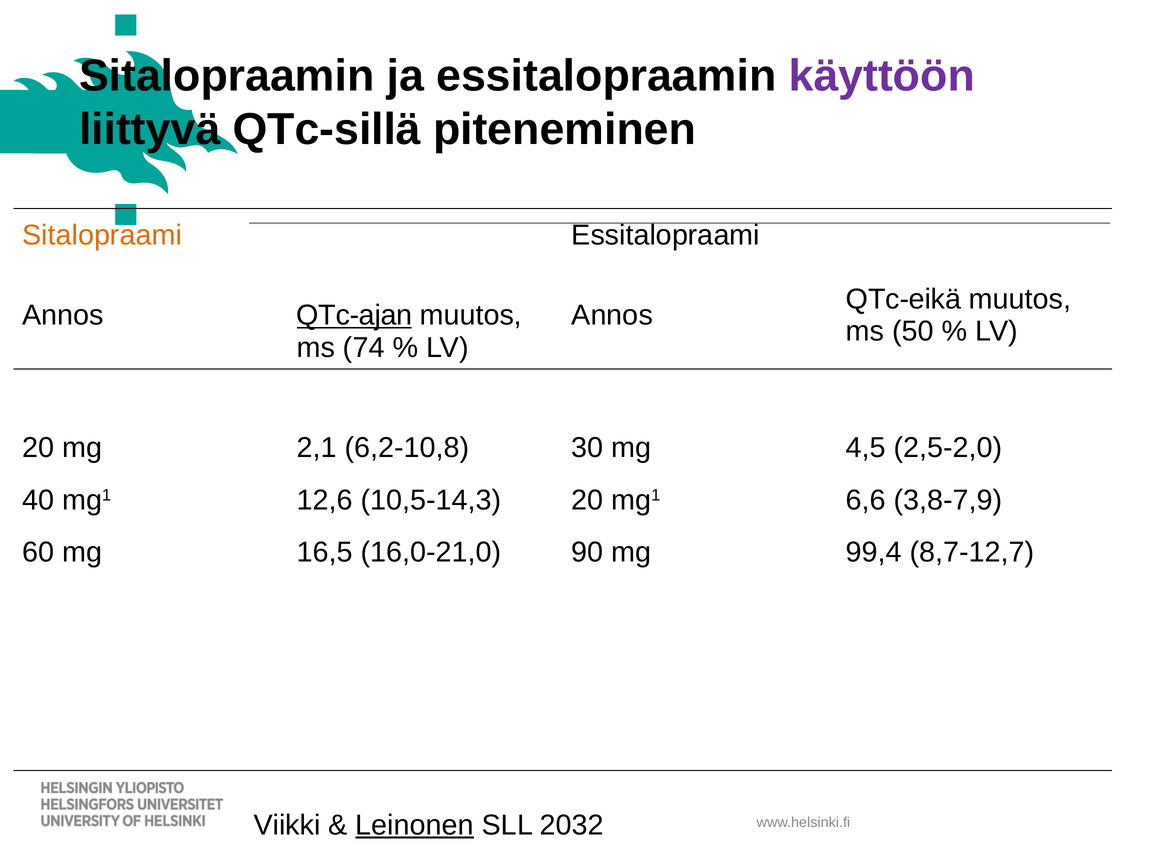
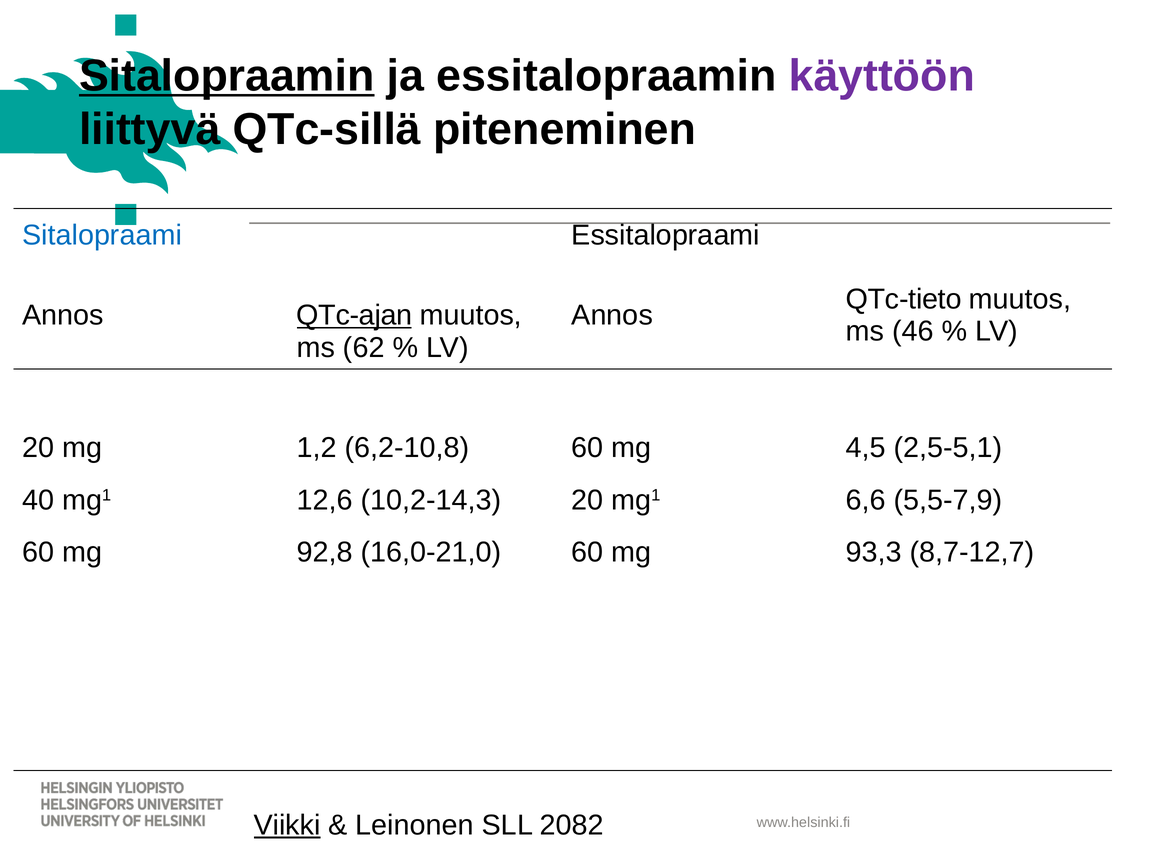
Sitalopraamin underline: none -> present
Sitalopraami colour: orange -> blue
QTc-eikä: QTc-eikä -> QTc-tieto
50: 50 -> 46
74: 74 -> 62
2,1: 2,1 -> 1,2
6,2-10,8 30: 30 -> 60
2,5-2,0: 2,5-2,0 -> 2,5-5,1
10,5-14,3: 10,5-14,3 -> 10,2-14,3
3,8-7,9: 3,8-7,9 -> 5,5-7,9
16,5: 16,5 -> 92,8
16,0-21,0 90: 90 -> 60
99,4: 99,4 -> 93,3
Viikki underline: none -> present
Leinonen underline: present -> none
2032: 2032 -> 2082
